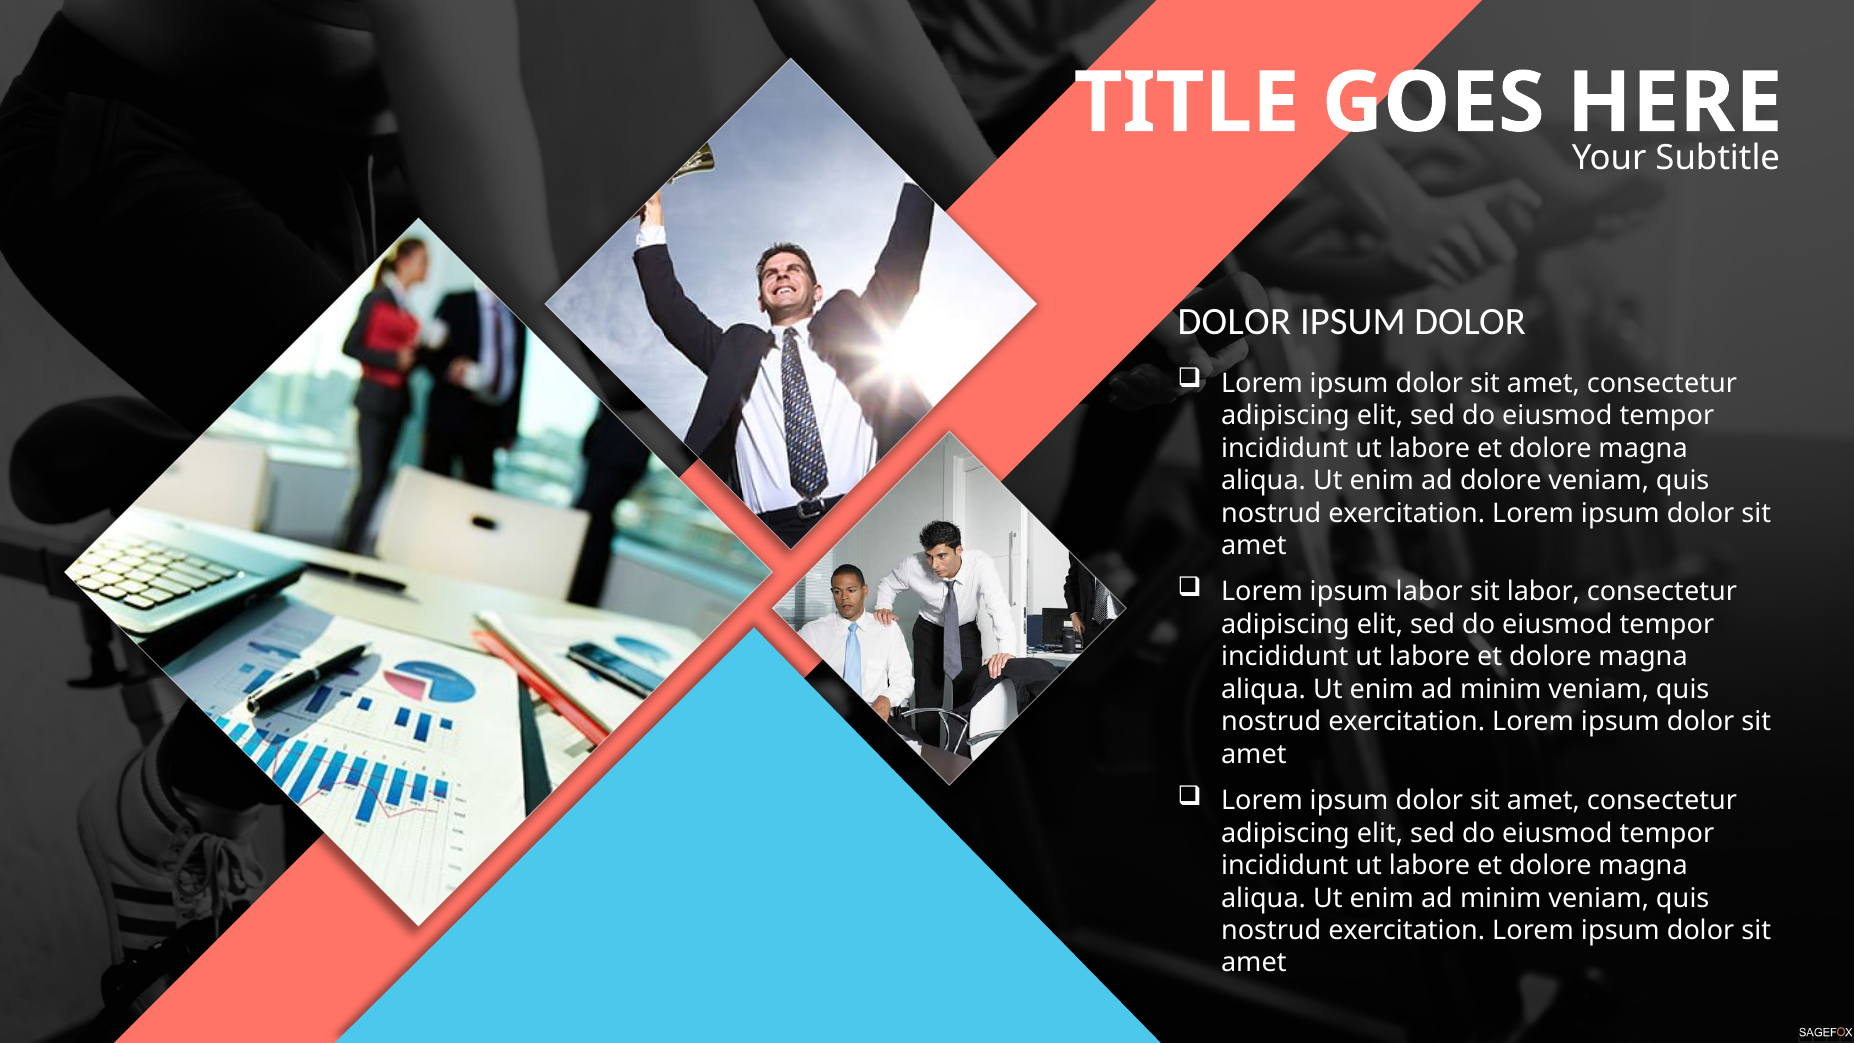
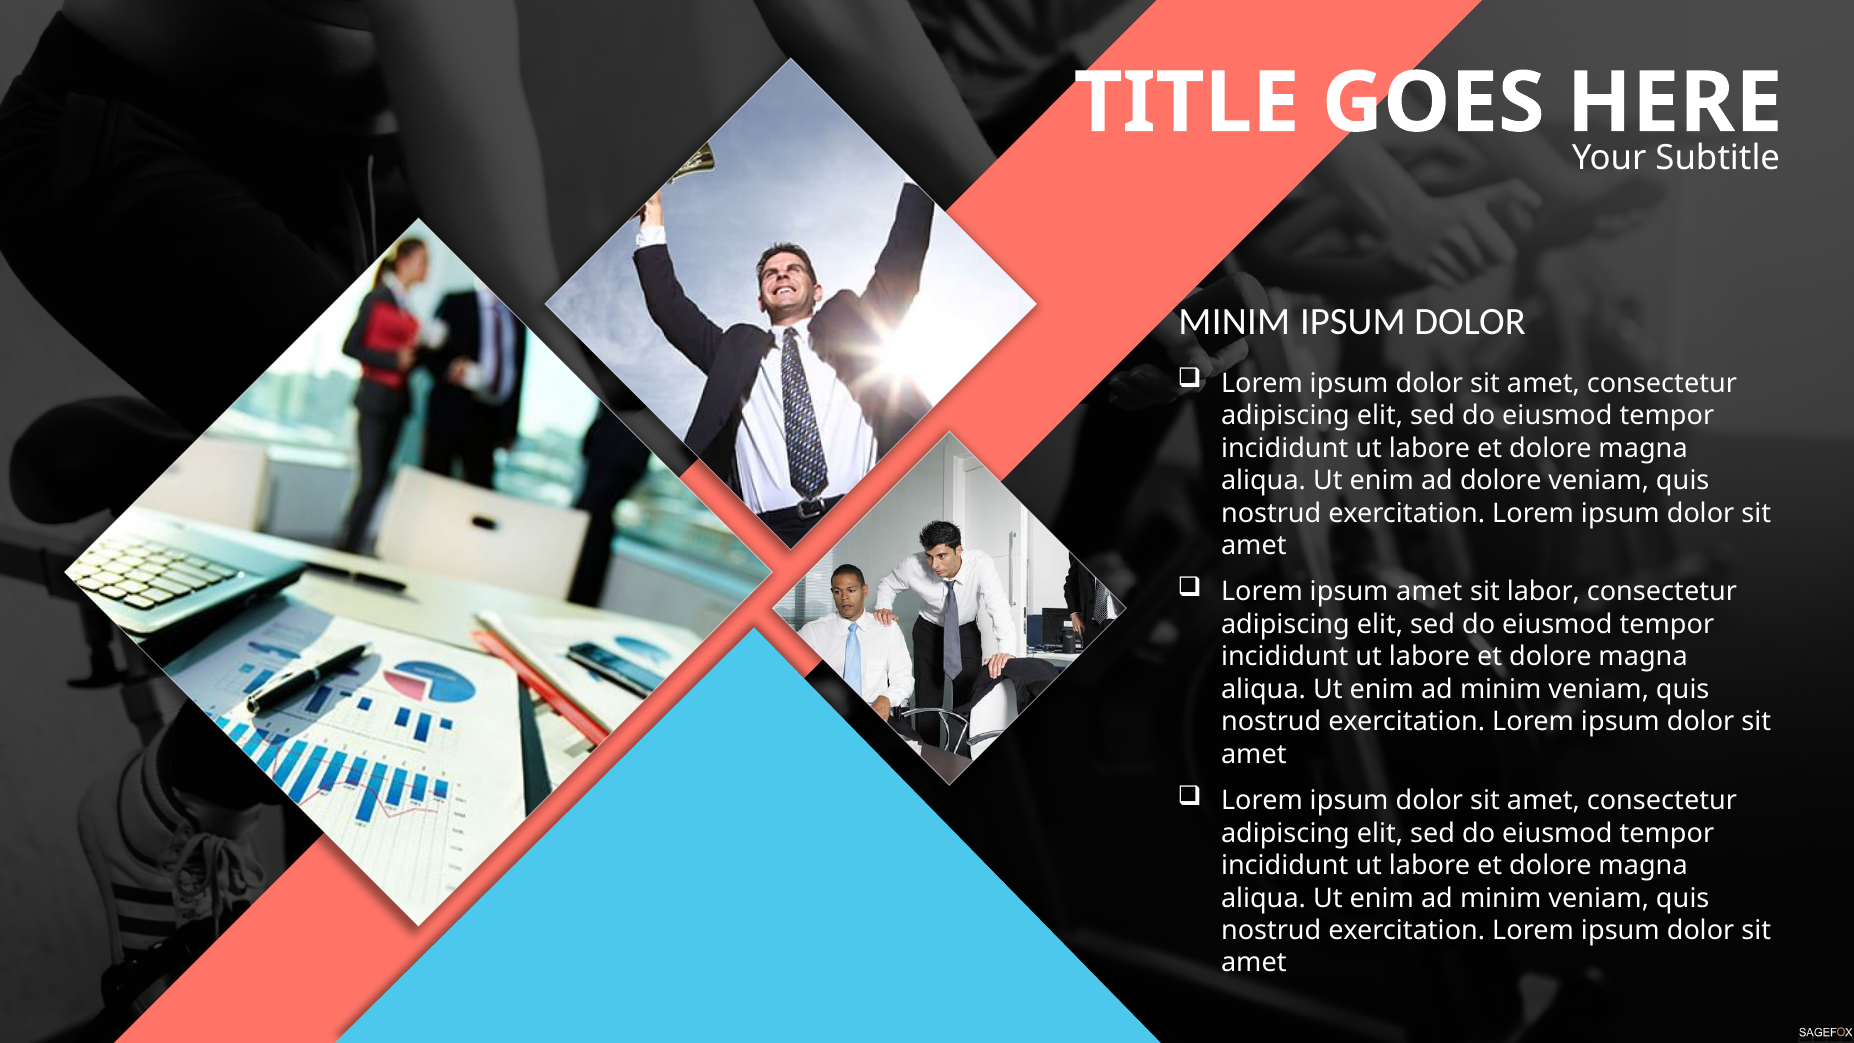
DOLOR at (1234, 321): DOLOR -> MINIM
ipsum labor: labor -> amet
